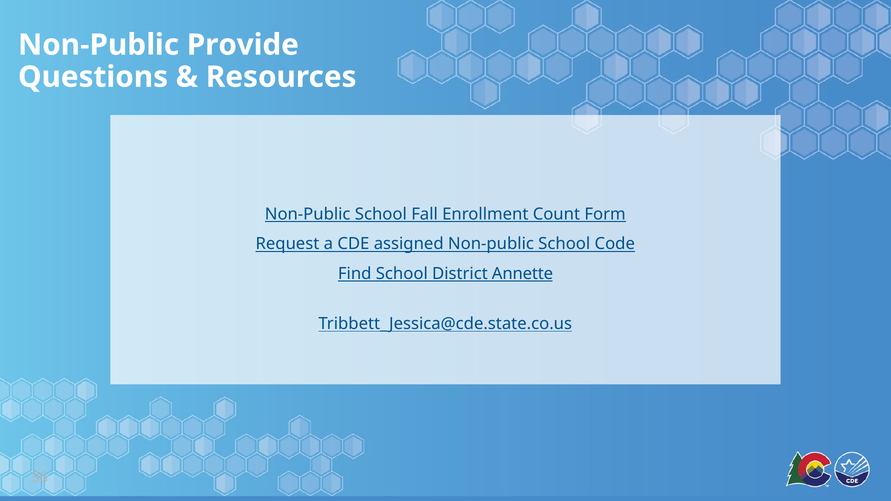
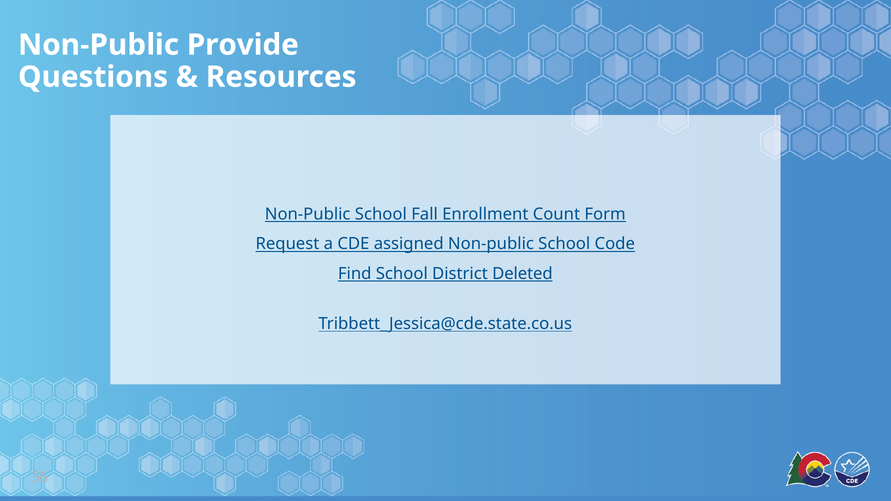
Annette: Annette -> Deleted
